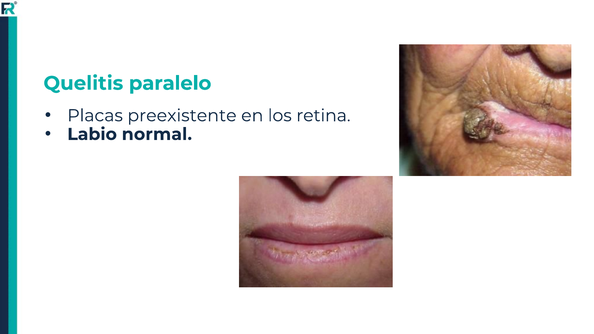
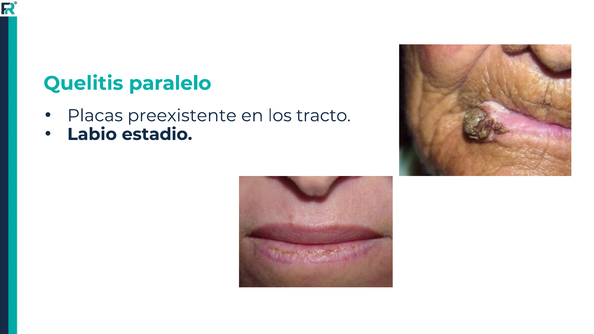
retina: retina -> tracto
normal: normal -> estadio
